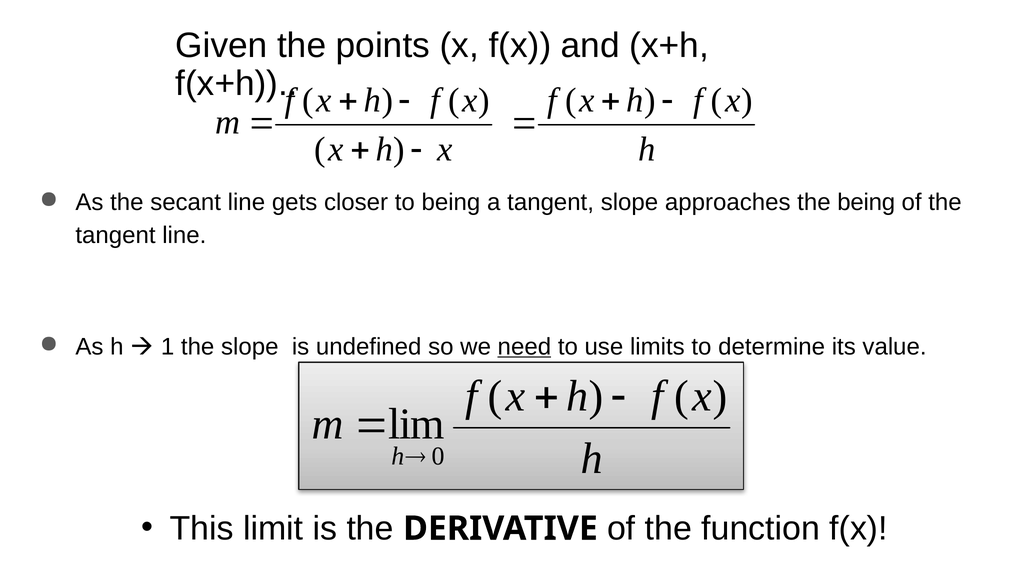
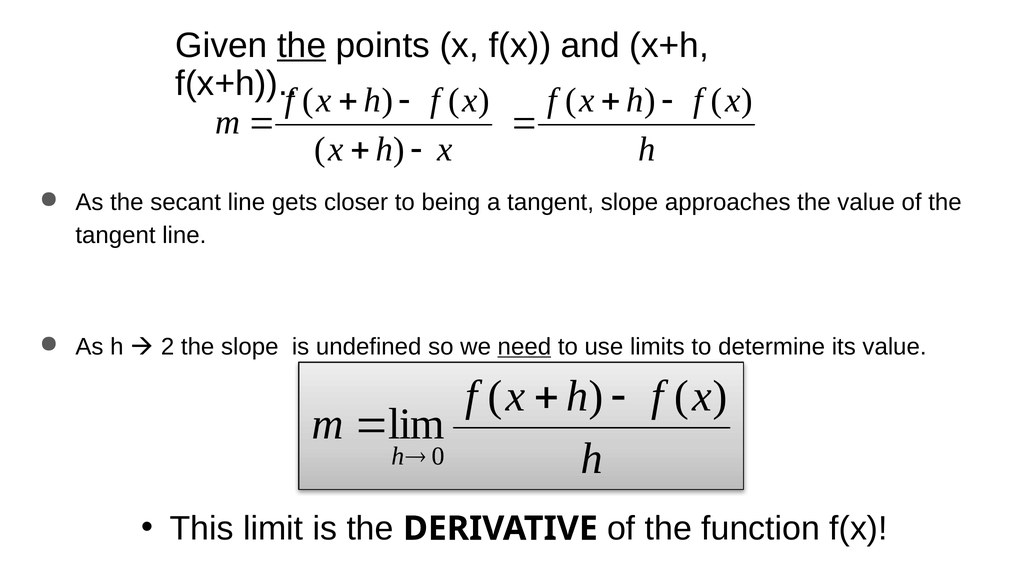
the at (302, 45) underline: none -> present
the being: being -> value
1: 1 -> 2
